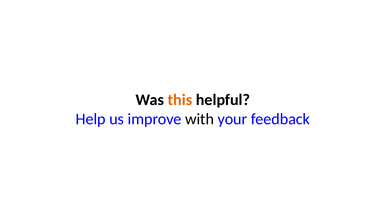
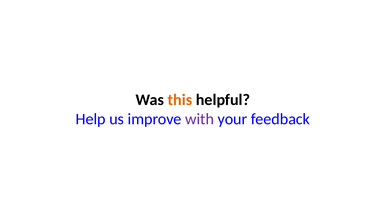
with colour: black -> purple
